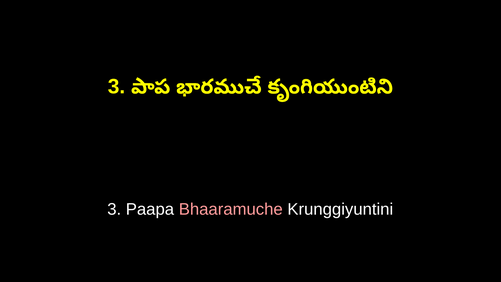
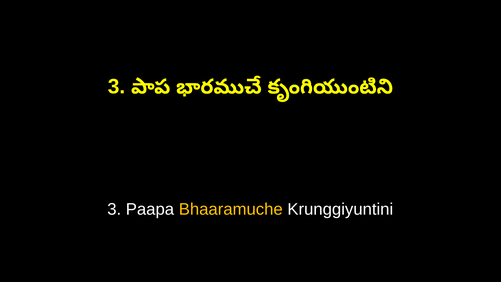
Bhaaramuche colour: pink -> yellow
